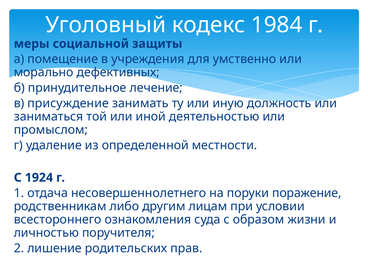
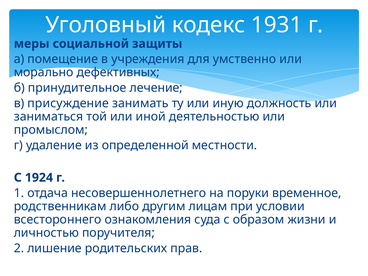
1984: 1984 -> 1931
поражение: поражение -> временное
